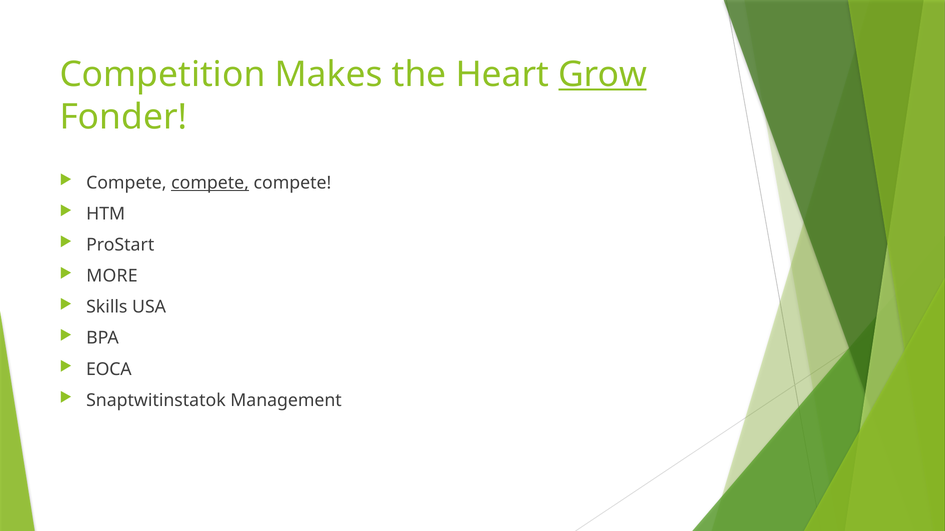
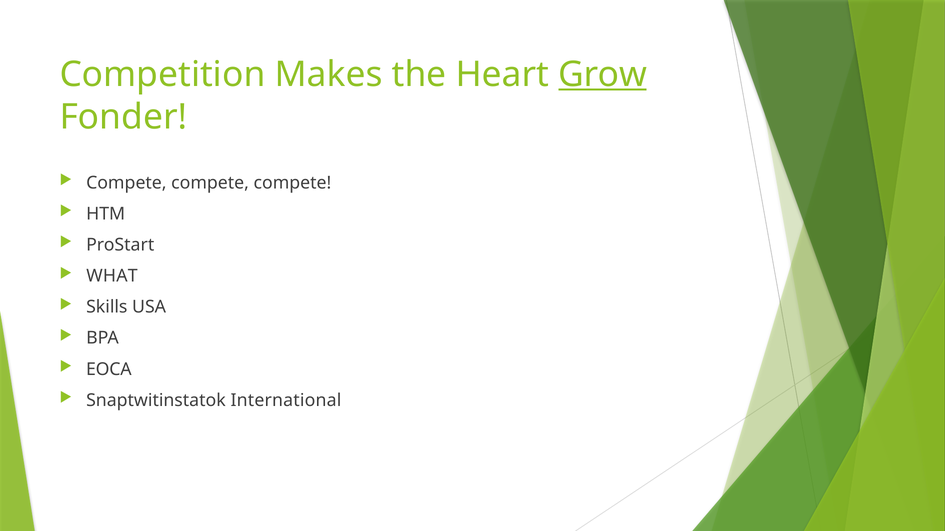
compete at (210, 183) underline: present -> none
MORE: MORE -> WHAT
Management: Management -> International
